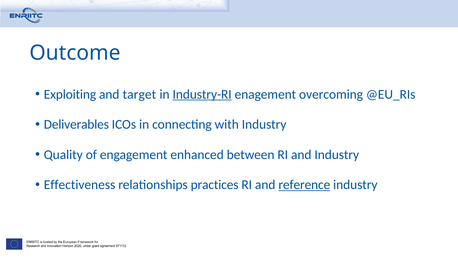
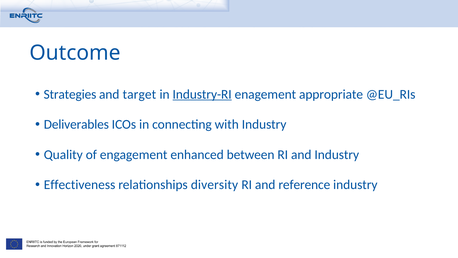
Exploiting: Exploiting -> Strategies
overcoming: overcoming -> appropriate
practices: practices -> diversity
reference underline: present -> none
